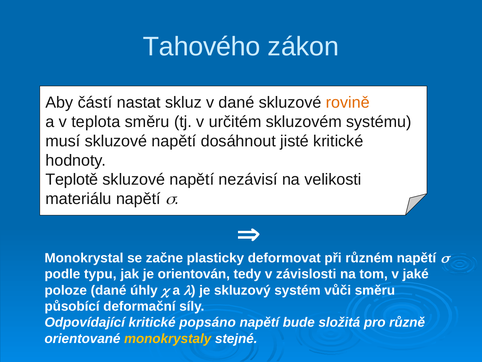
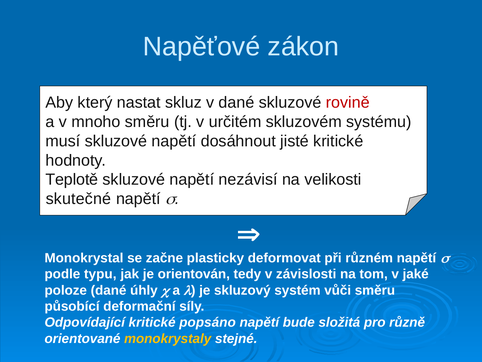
Tahového: Tahového -> Napěťové
částí: částí -> který
rovině colour: orange -> red
teplota: teplota -> mnoho
materiálu: materiálu -> skutečné
